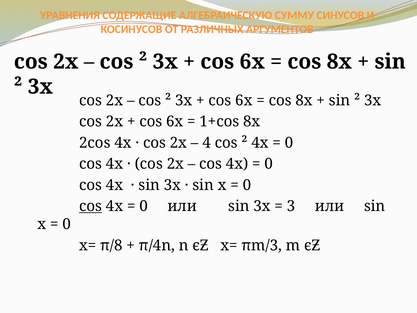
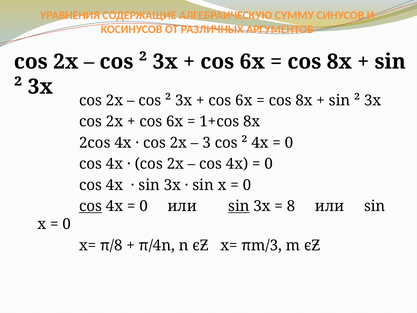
4: 4 -> 3
sin at (239, 206) underline: none -> present
3: 3 -> 8
